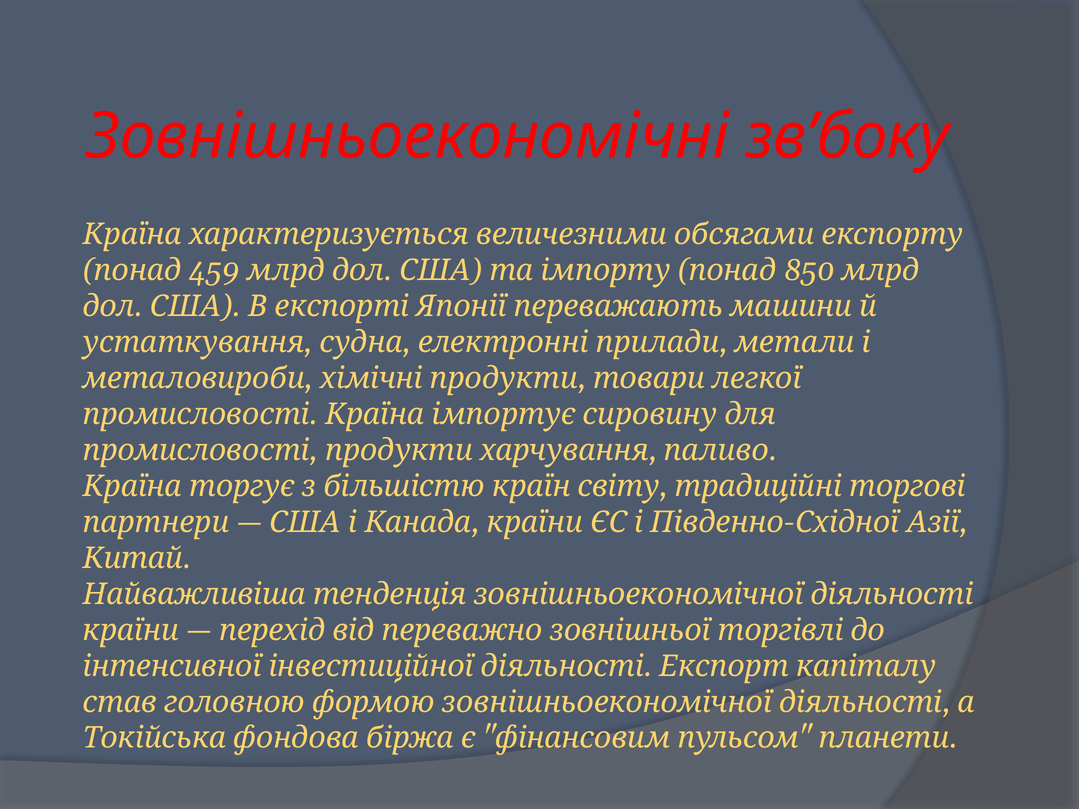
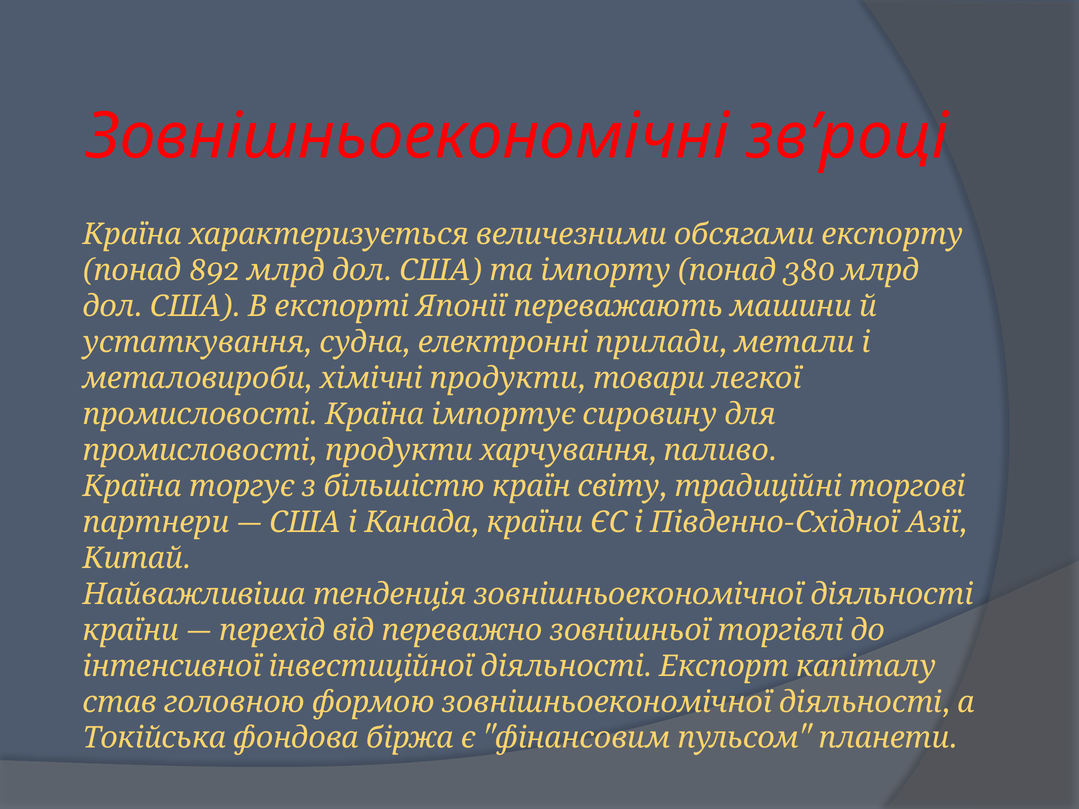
зв’боку: зв’боку -> зв’році
459: 459 -> 892
850: 850 -> 380
